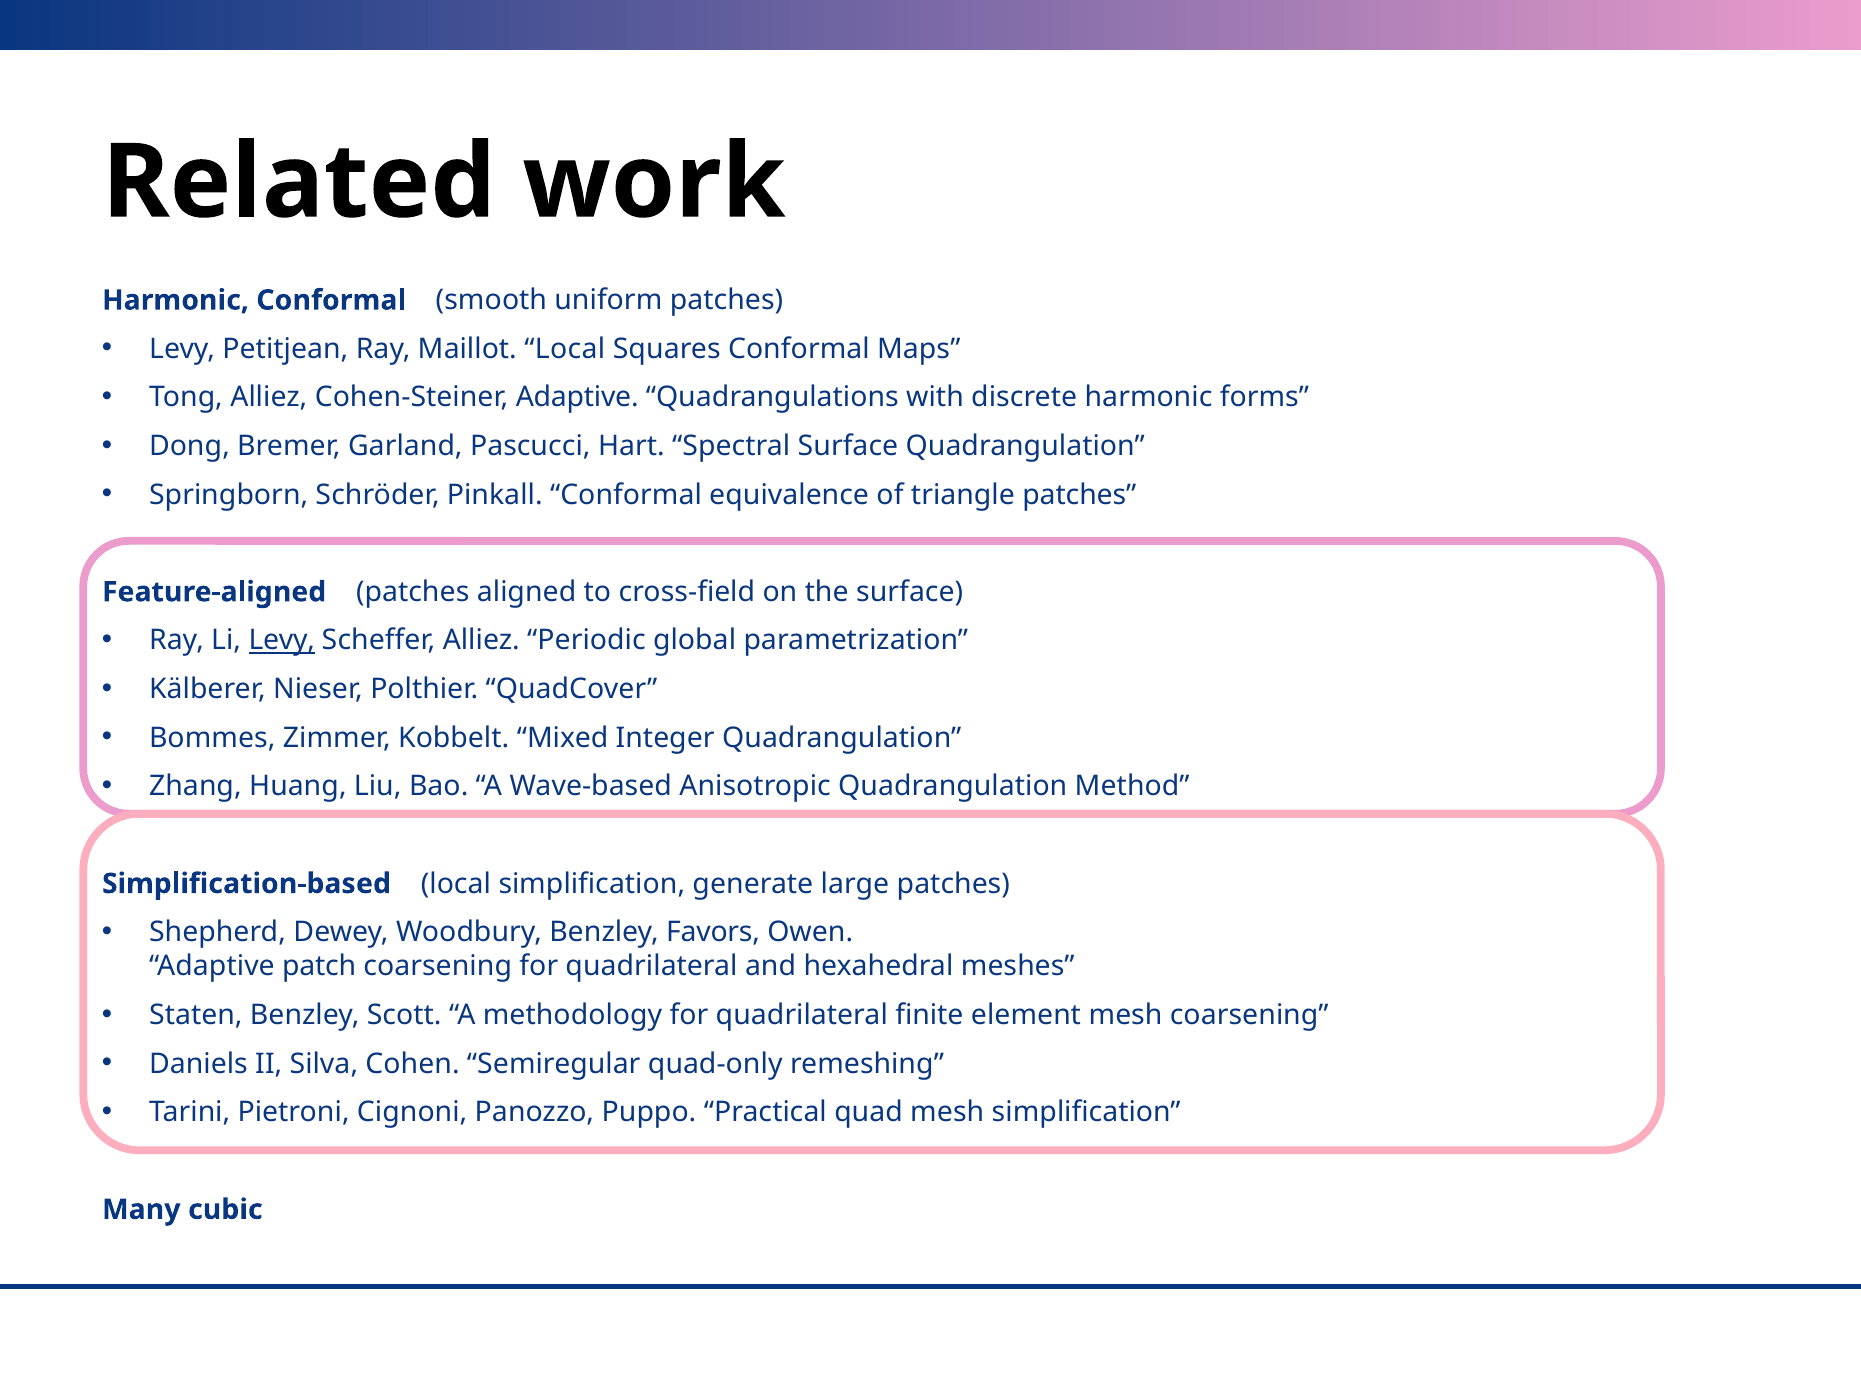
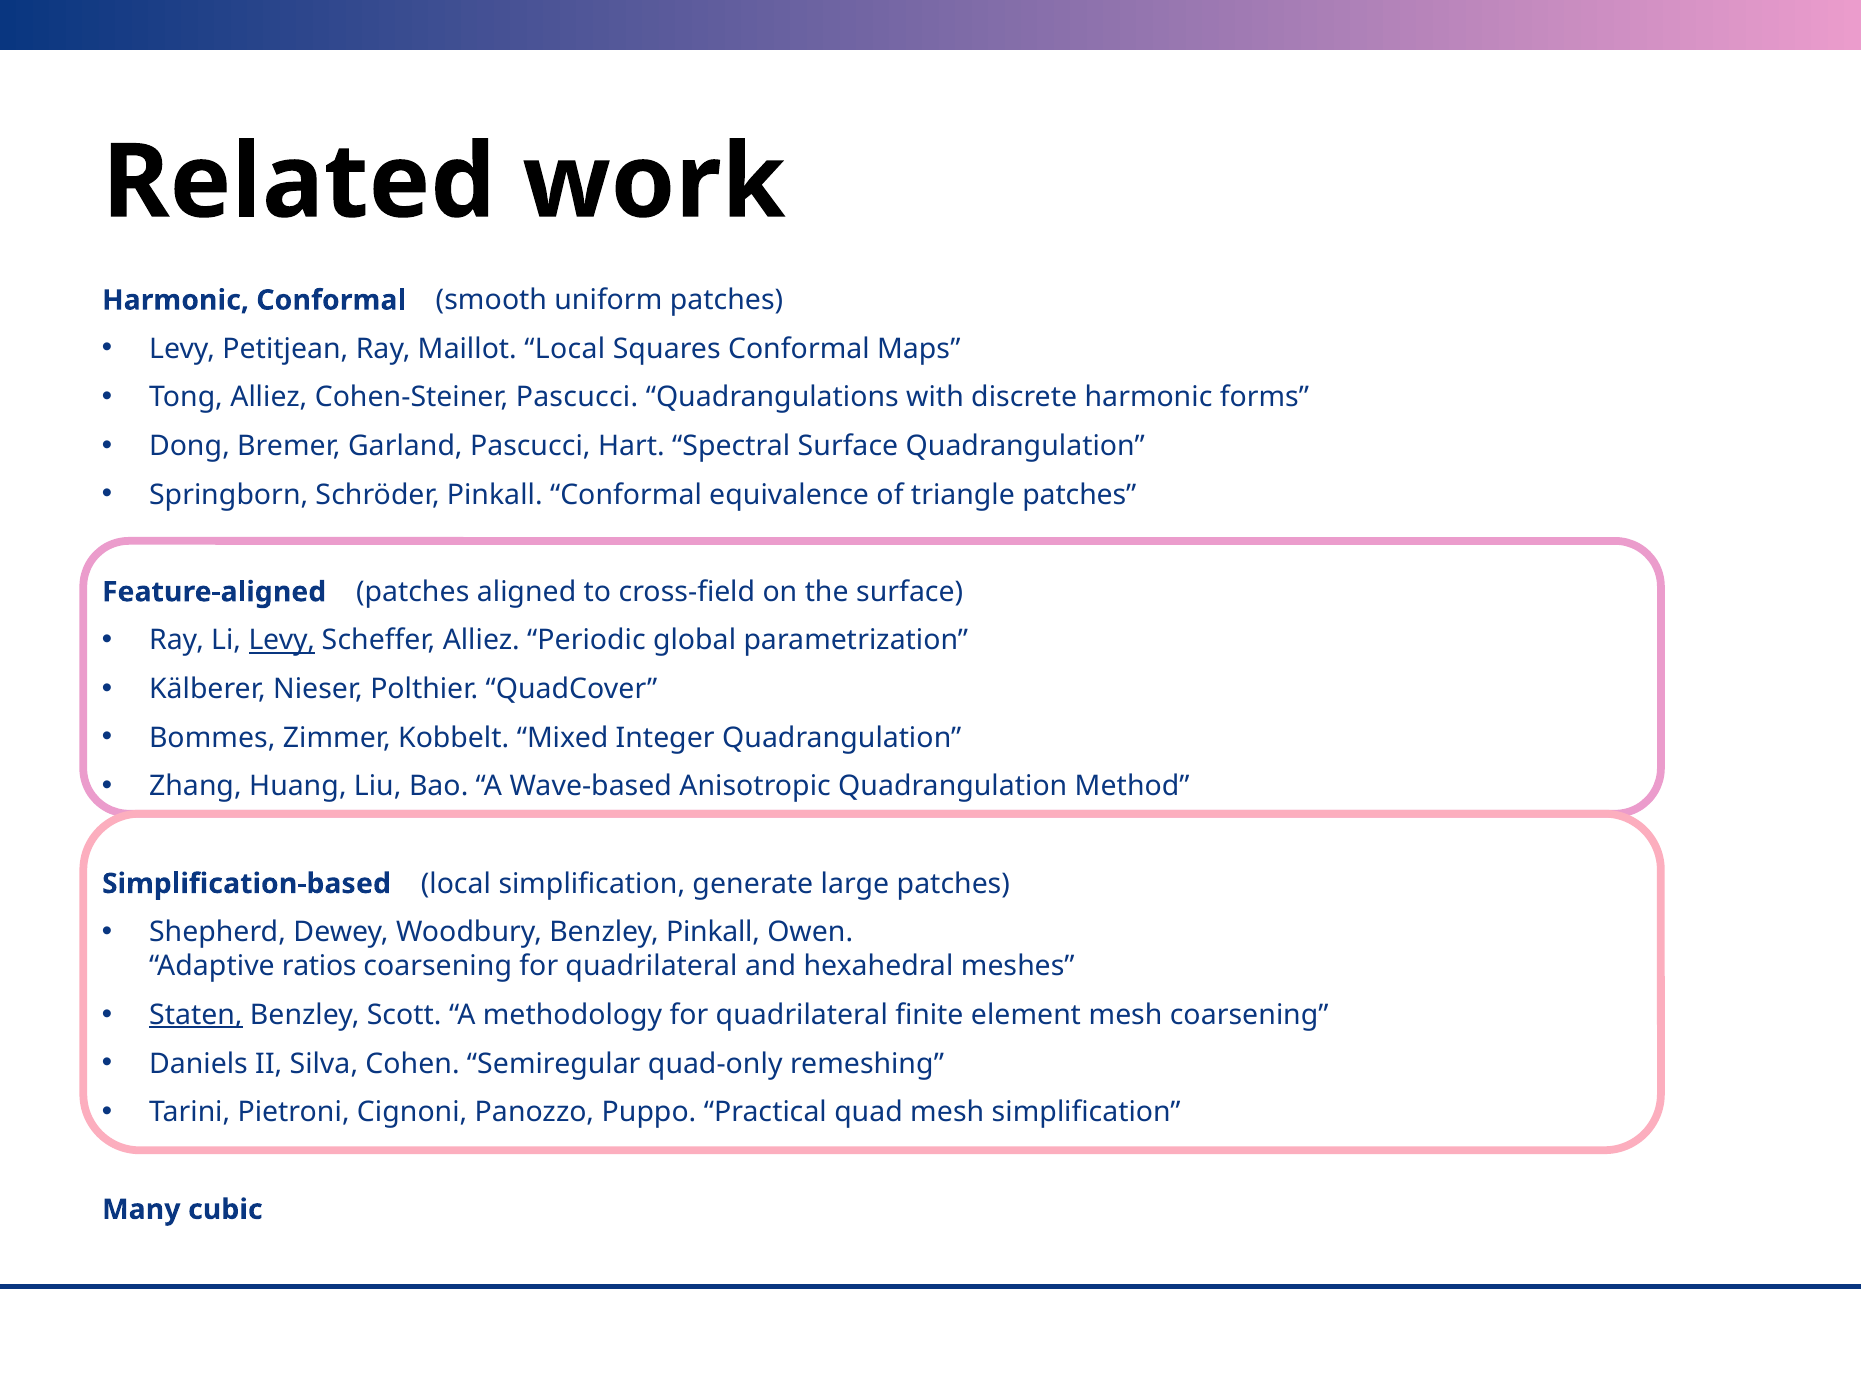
Cohen-Steiner Adaptive: Adaptive -> Pascucci
Benzley Favors: Favors -> Pinkall
patch: patch -> ratios
Staten underline: none -> present
